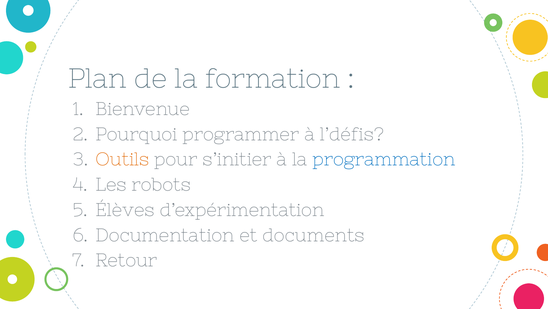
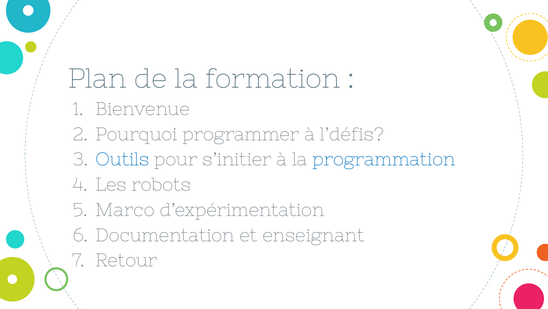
Outils colour: orange -> blue
Élèves: Élèves -> Marco
documents: documents -> enseignant
